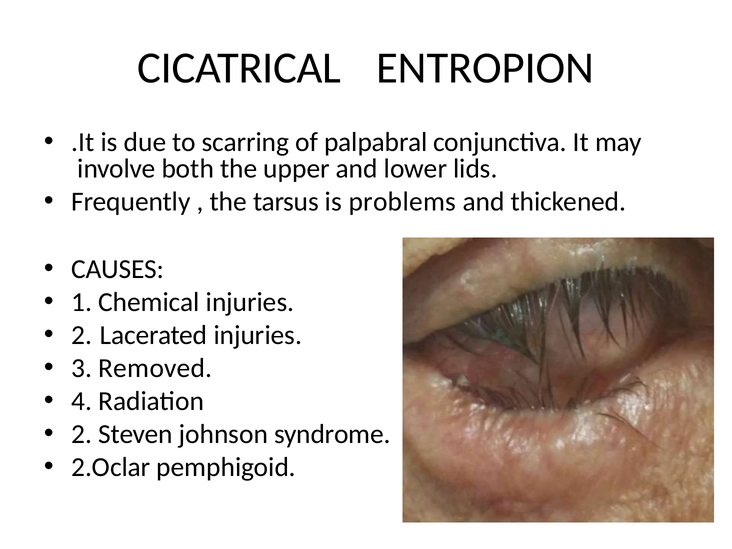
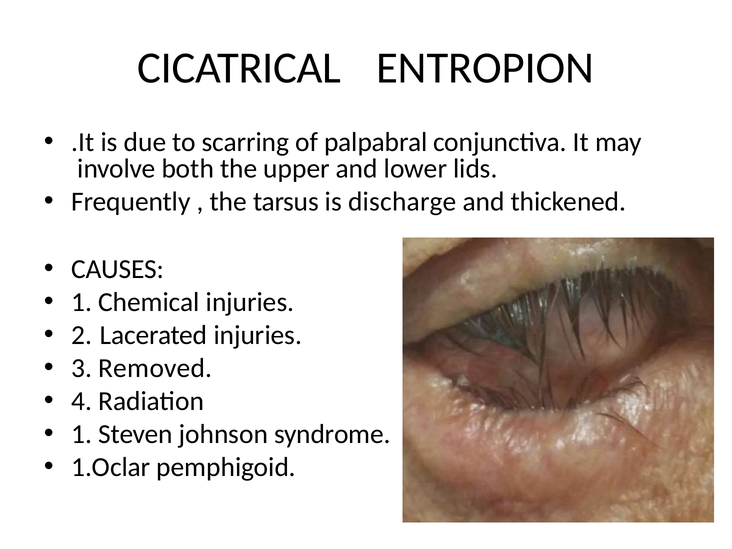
problems: problems -> discharge
2 at (82, 434): 2 -> 1
2.Oclar: 2.Oclar -> 1.Oclar
